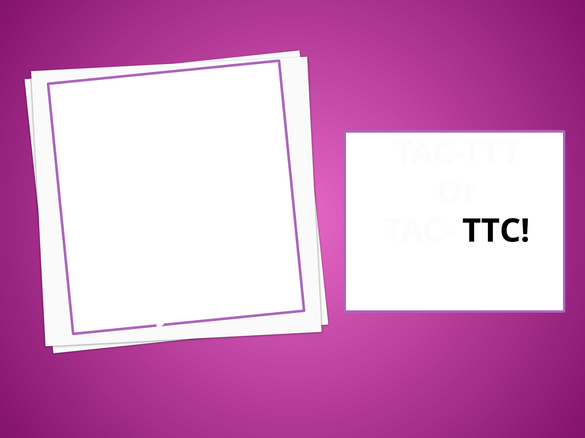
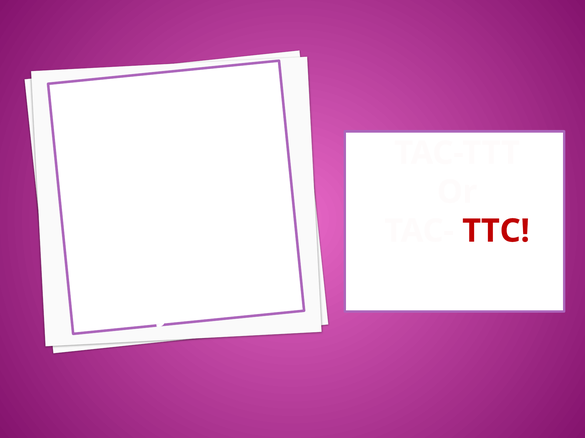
TTC colour: black -> red
